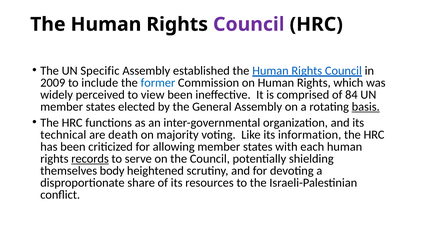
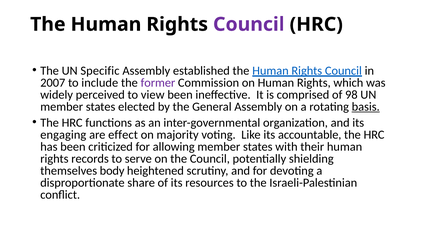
2009: 2009 -> 2007
former colour: blue -> purple
84: 84 -> 98
technical: technical -> engaging
death: death -> effect
information: information -> accountable
each: each -> their
records underline: present -> none
